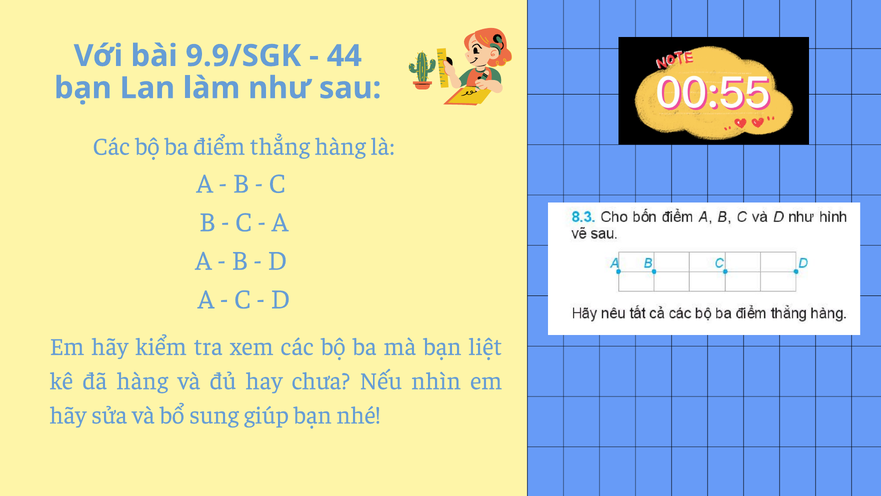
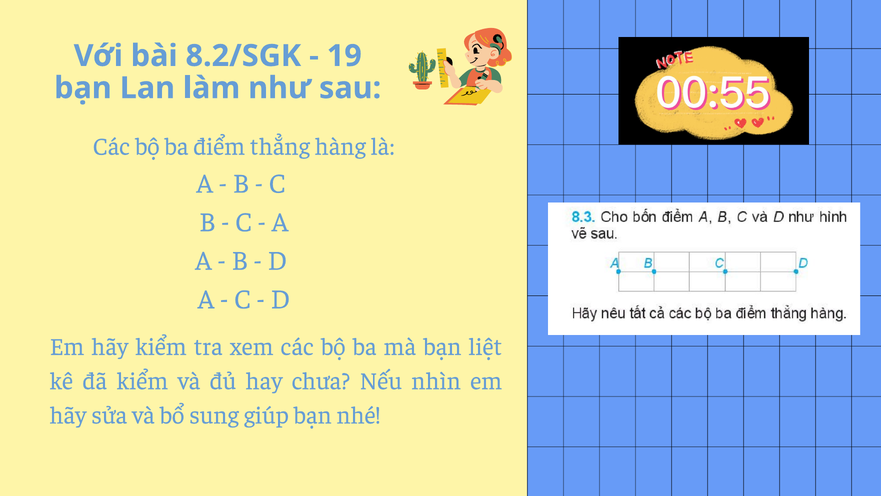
9.9/SGK: 9.9/SGK -> 8.2/SGK
44: 44 -> 19
đã hàng: hàng -> kiểm
